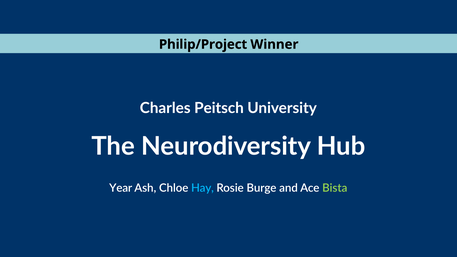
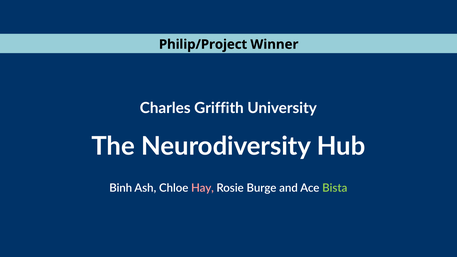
Peitsch: Peitsch -> Griffith
Year: Year -> Binh
Hay colour: light blue -> pink
